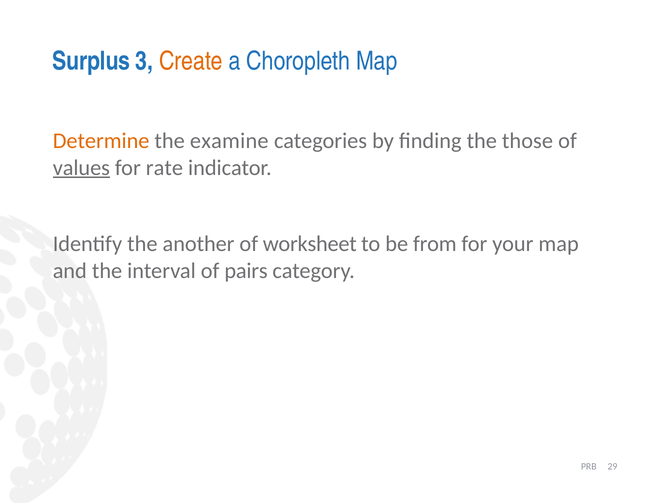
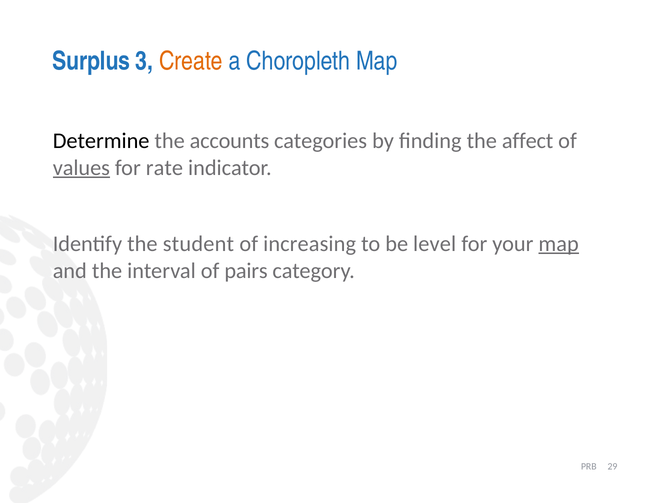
Determine colour: orange -> black
examine: examine -> accounts
those: those -> affect
another: another -> student
worksheet: worksheet -> increasing
from: from -> level
map at (559, 244) underline: none -> present
